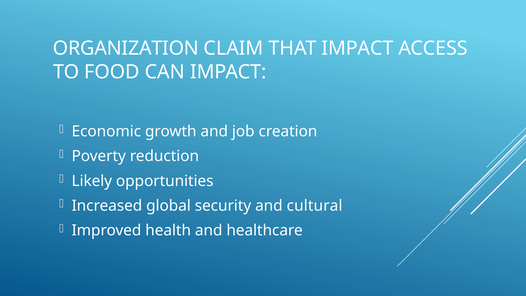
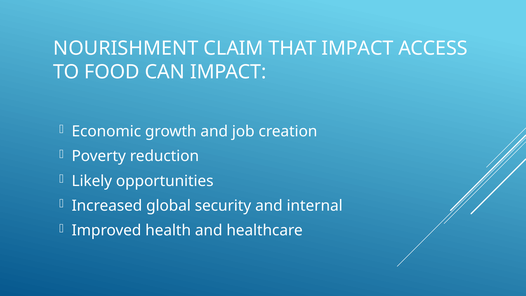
ORGANIZATION: ORGANIZATION -> NOURISHMENT
cultural: cultural -> internal
